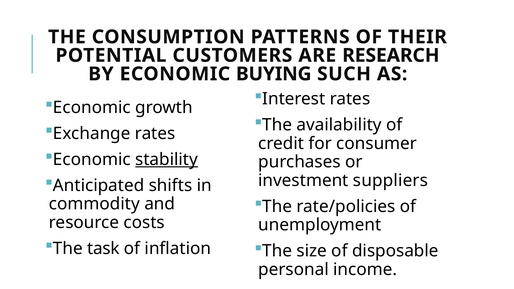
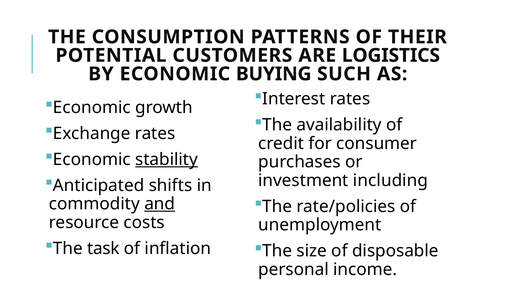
RESEARCH: RESEARCH -> LOGISTICS
suppliers: suppliers -> including
and underline: none -> present
